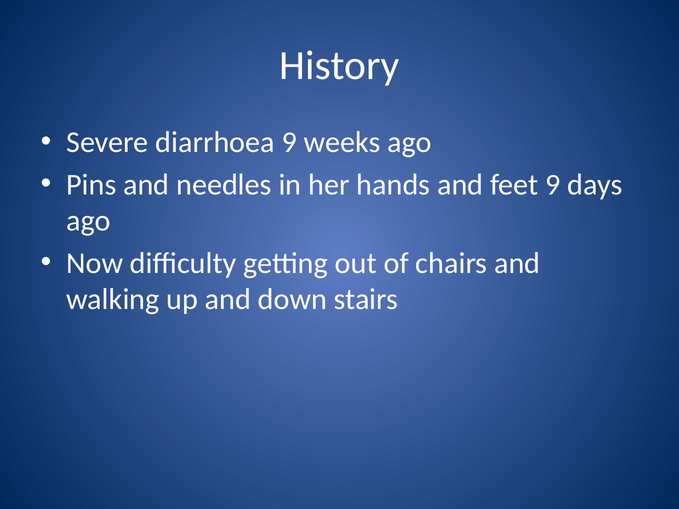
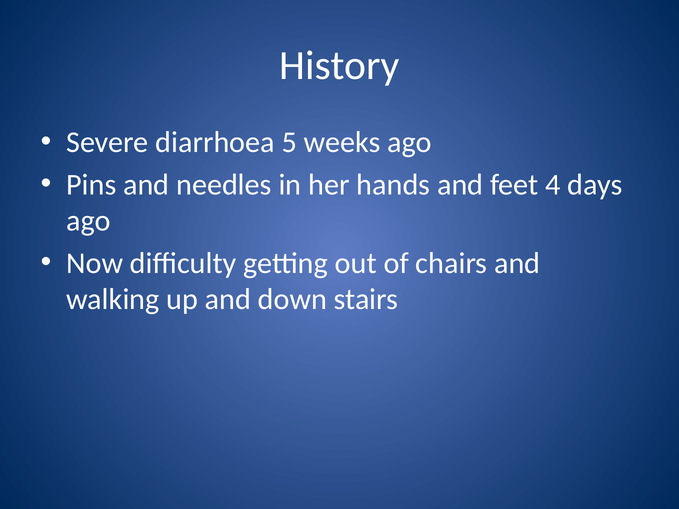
diarrhoea 9: 9 -> 5
feet 9: 9 -> 4
